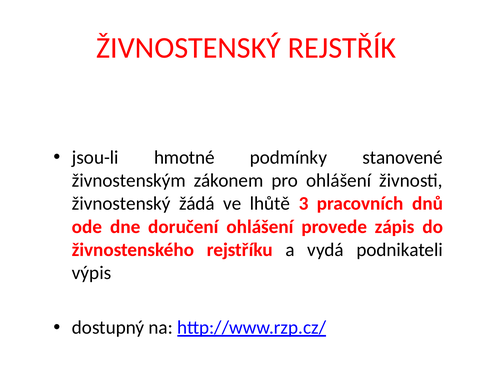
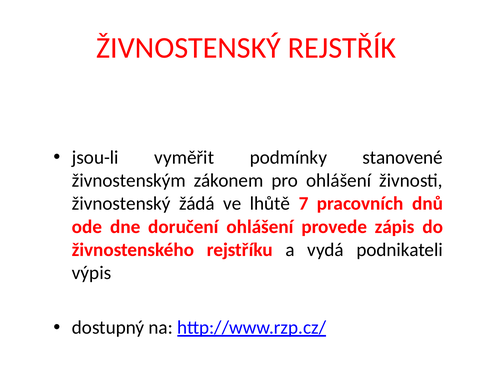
hmotné: hmotné -> vyměřit
3: 3 -> 7
